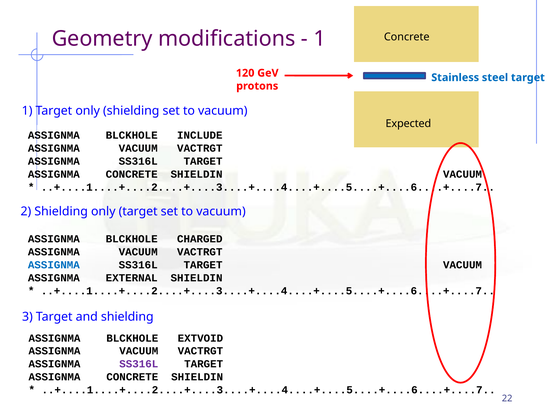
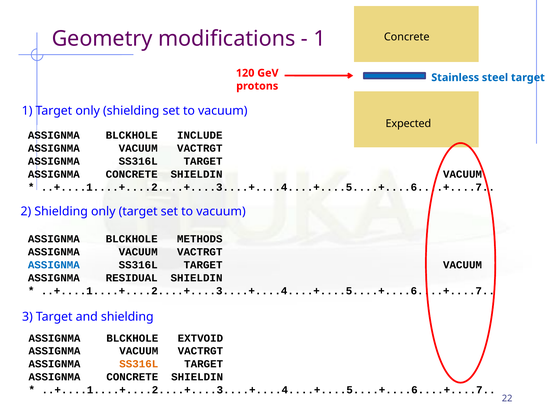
CHARGED: CHARGED -> METHODS
EXTERNAL: EXTERNAL -> RESIDUAL
SS316L at (139, 363) colour: purple -> orange
